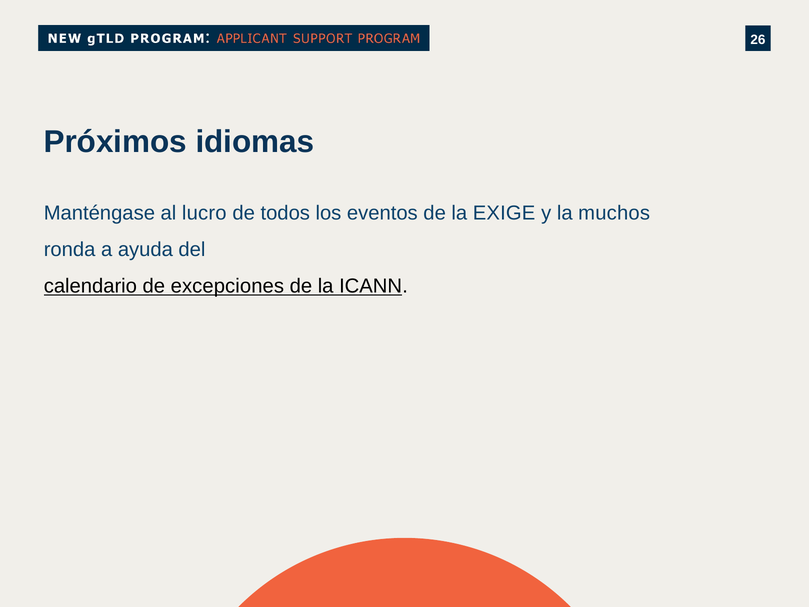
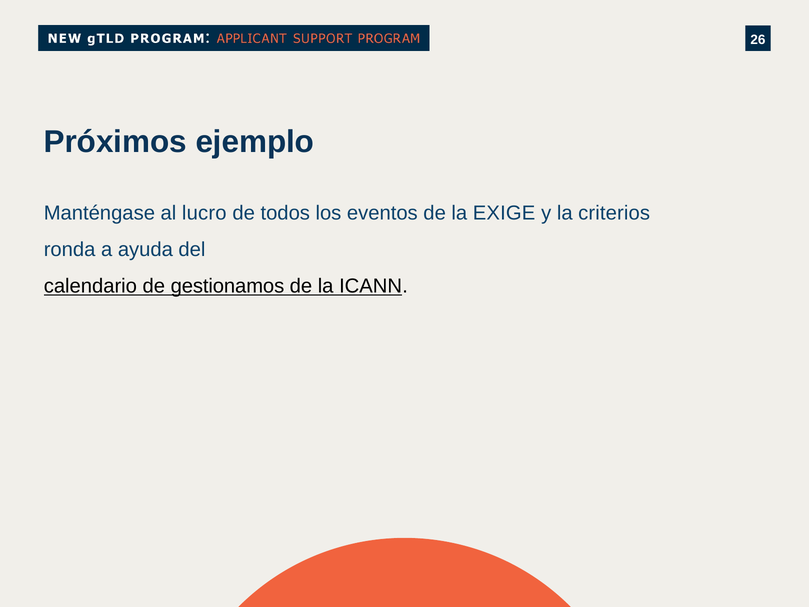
idiomas: idiomas -> ejemplo
muchos: muchos -> criterios
excepciones: excepciones -> gestionamos
